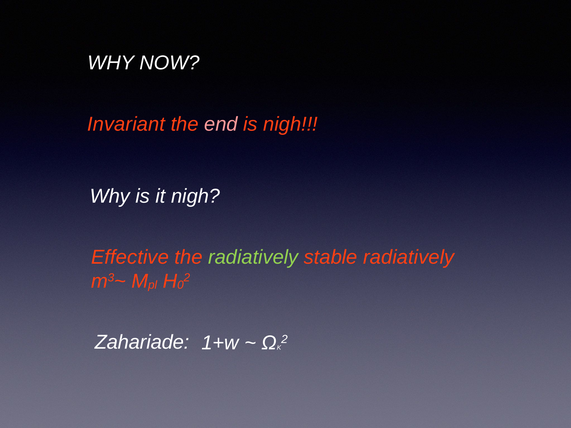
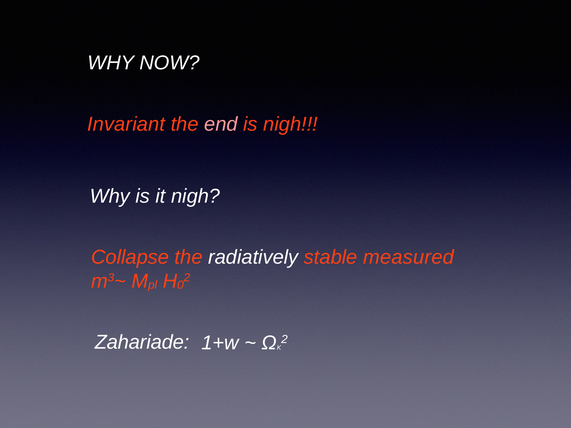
Effective: Effective -> Collapse
radiatively at (253, 257) colour: light green -> white
stable radiatively: radiatively -> measured
